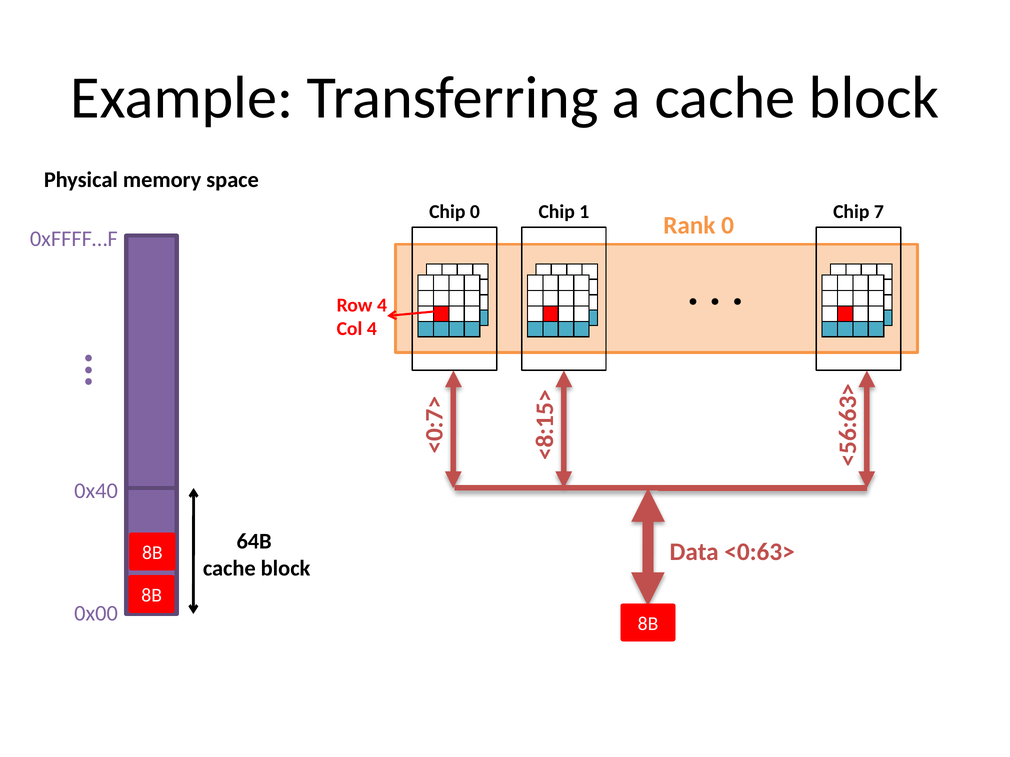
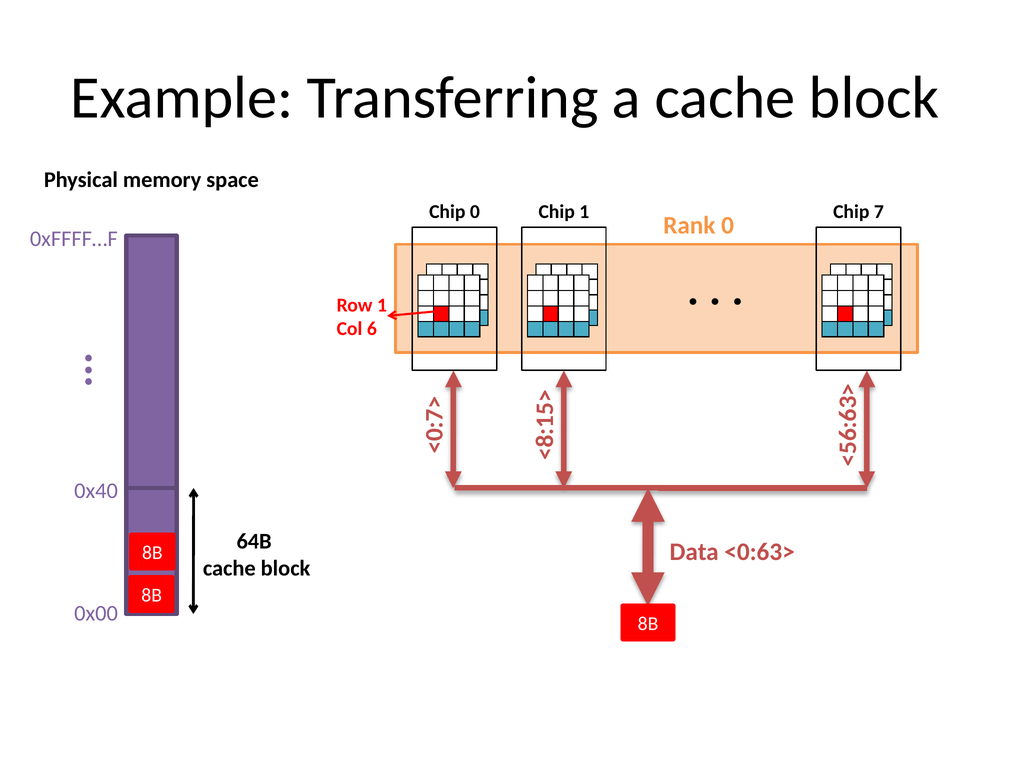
Row 4: 4 -> 1
Col 4: 4 -> 6
